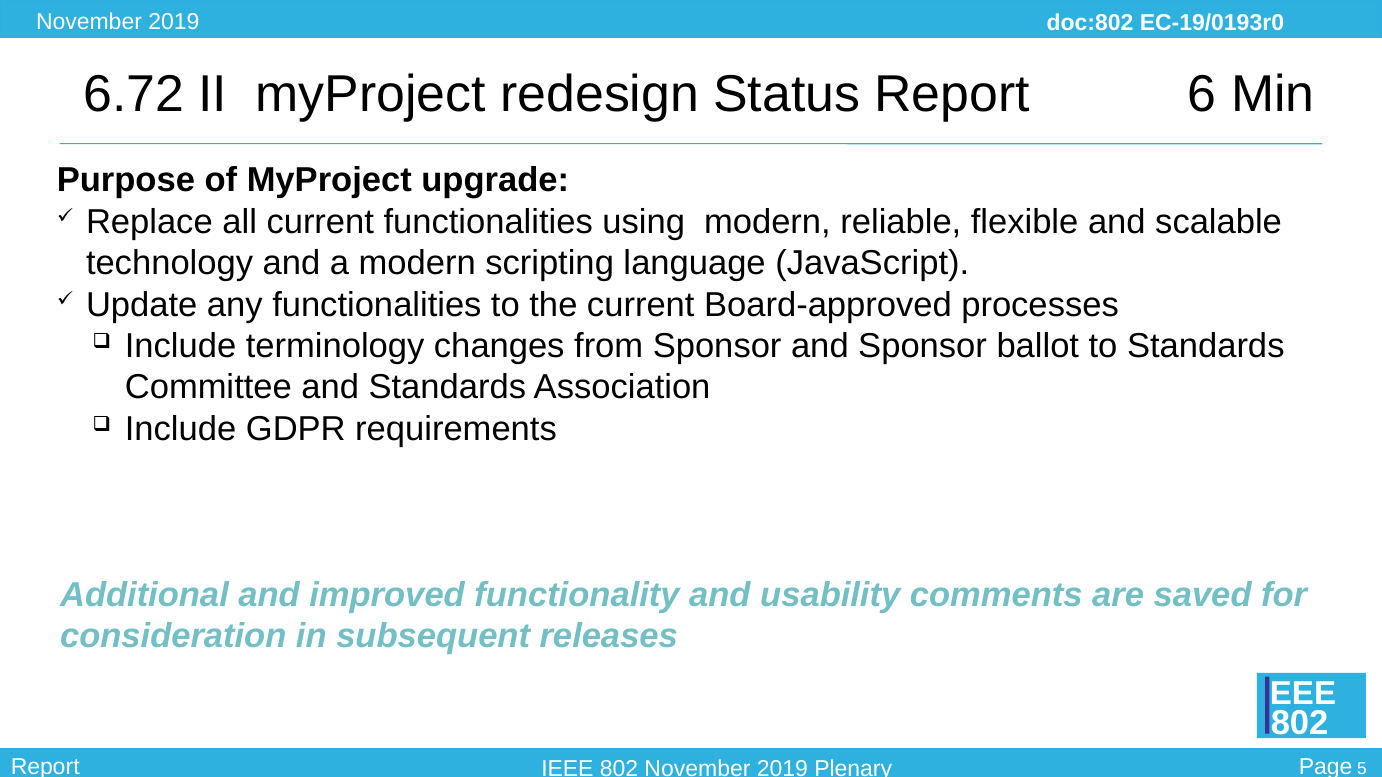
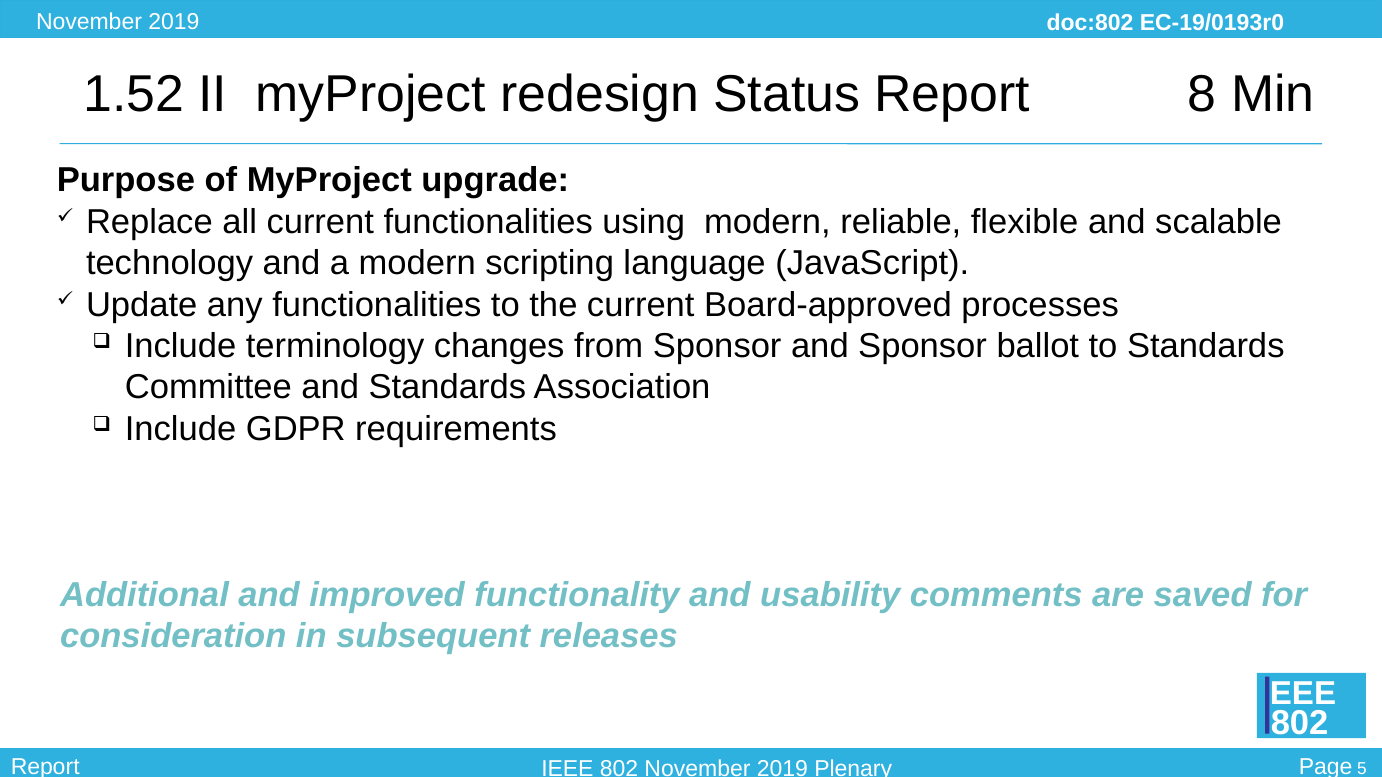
6.72: 6.72 -> 1.52
6: 6 -> 8
